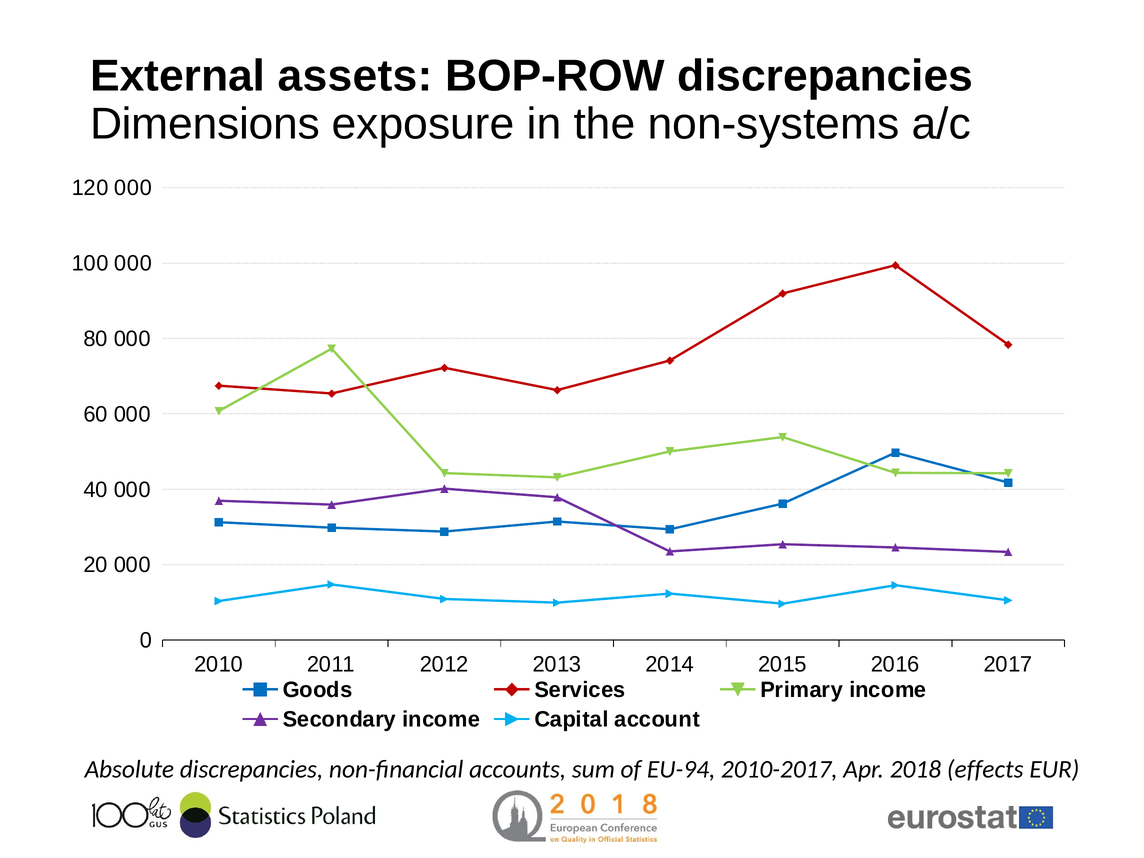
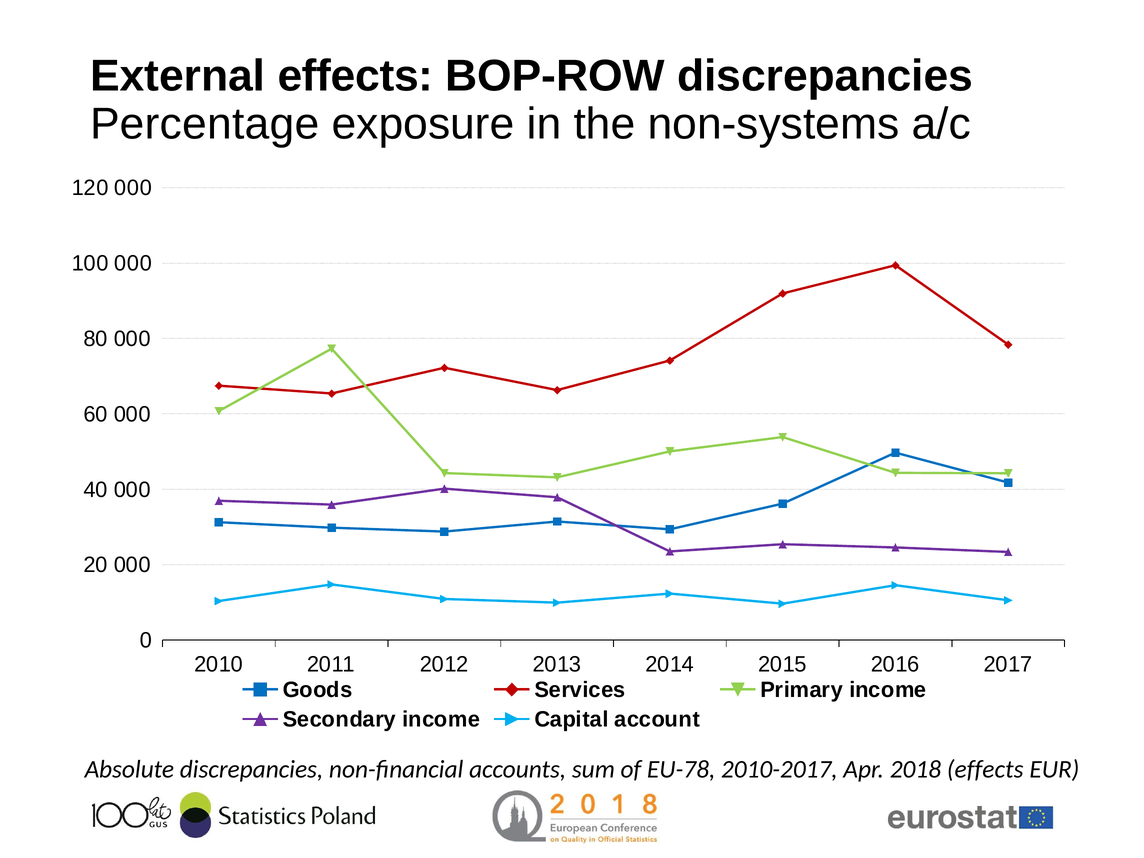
External assets: assets -> effects
Dimensions: Dimensions -> Percentage
EU-94: EU-94 -> EU-78
